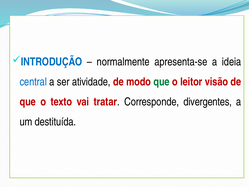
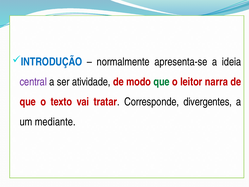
central colour: blue -> purple
visão: visão -> narra
destituída: destituída -> mediante
